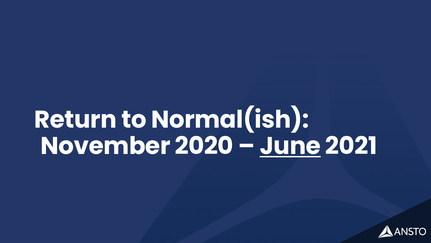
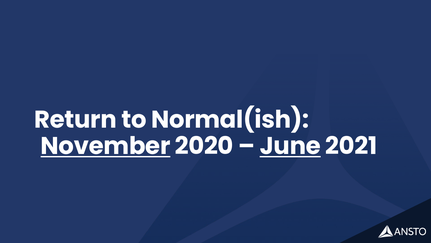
November underline: none -> present
